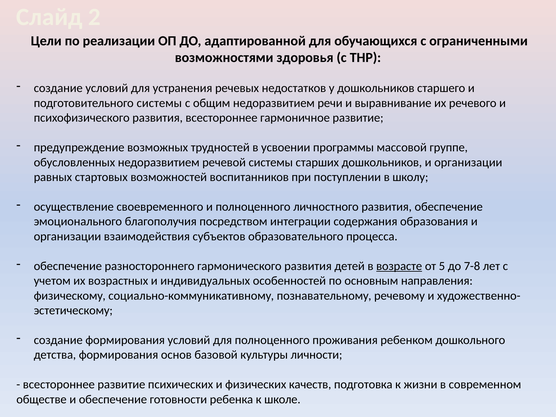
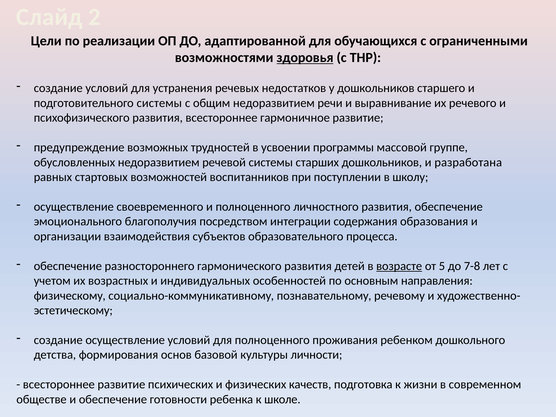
здоровья underline: none -> present
дошкольников и организации: организации -> разработана
создание формирования: формирования -> осуществление
